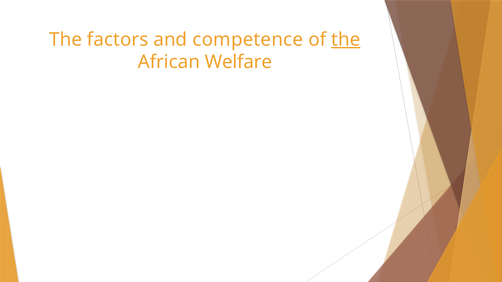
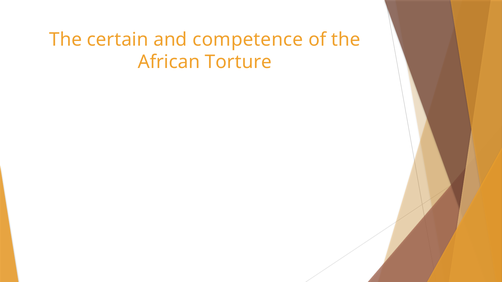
factors: factors -> certain
the at (346, 40) underline: present -> none
Welfare: Welfare -> Torture
